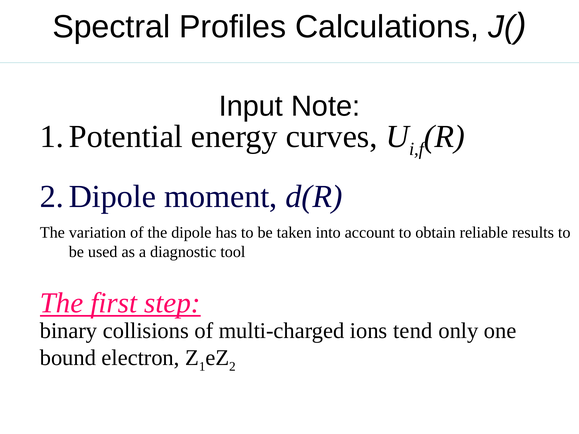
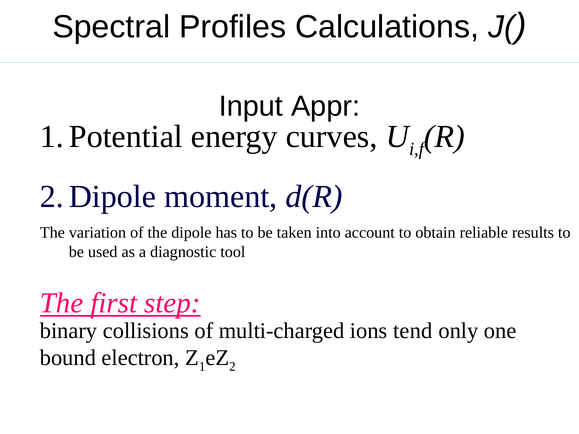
Note: Note -> Appr
